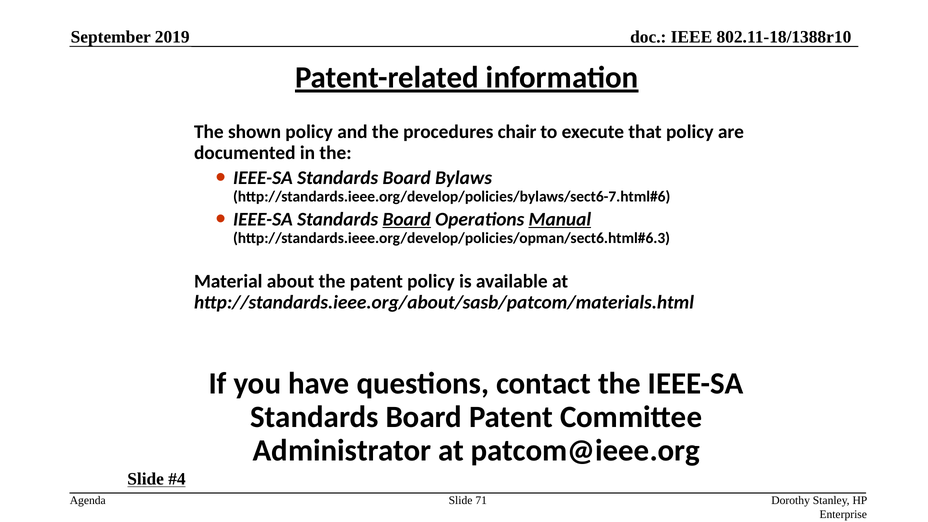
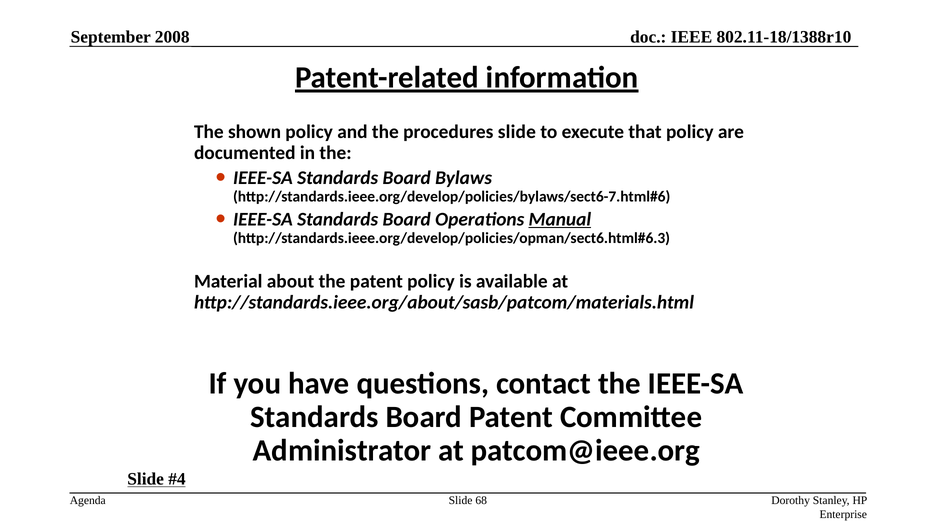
2019: 2019 -> 2008
procedures chair: chair -> slide
Board at (407, 219) underline: present -> none
71: 71 -> 68
